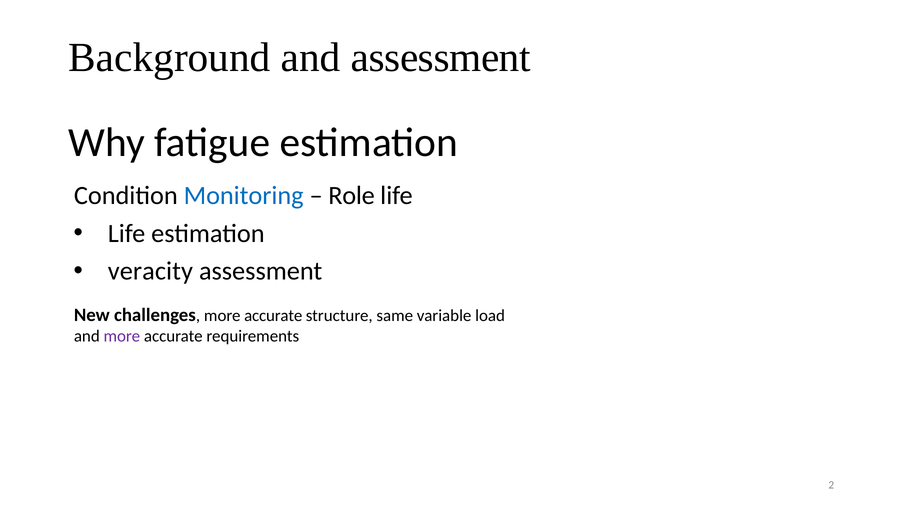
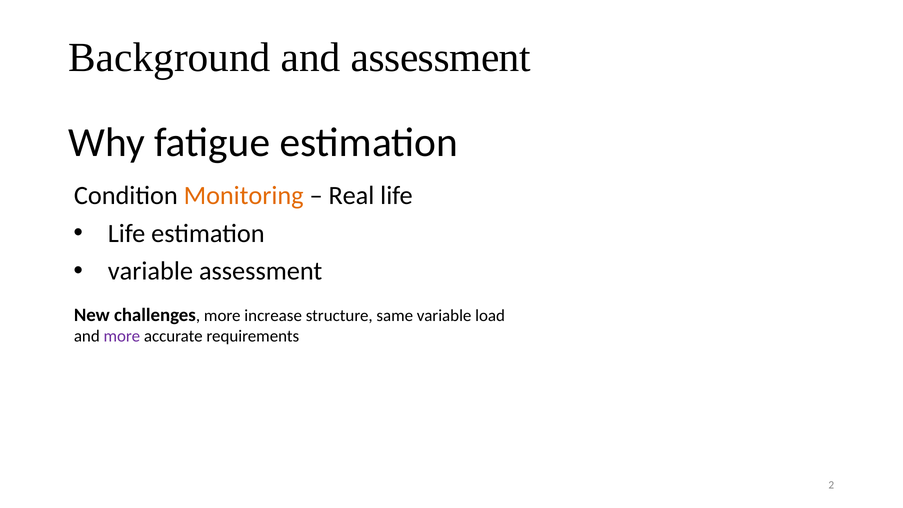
Monitoring colour: blue -> orange
Role: Role -> Real
veracity at (150, 271): veracity -> variable
challenges more accurate: accurate -> increase
